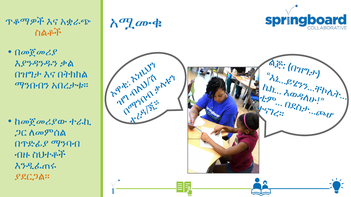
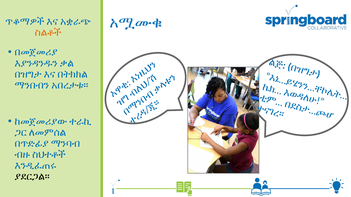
ያደርጋል። colour: orange -> black
